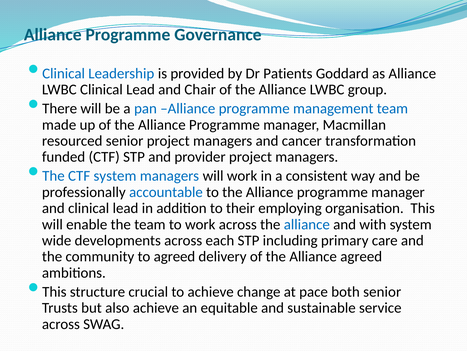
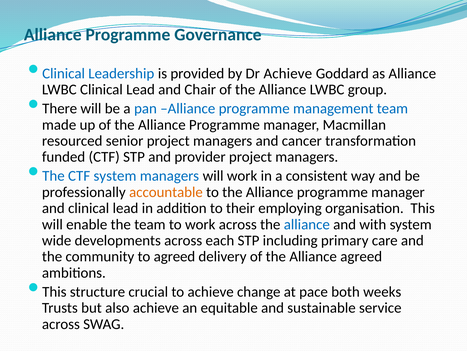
Dr Patients: Patients -> Achieve
accountable colour: blue -> orange
both senior: senior -> weeks
